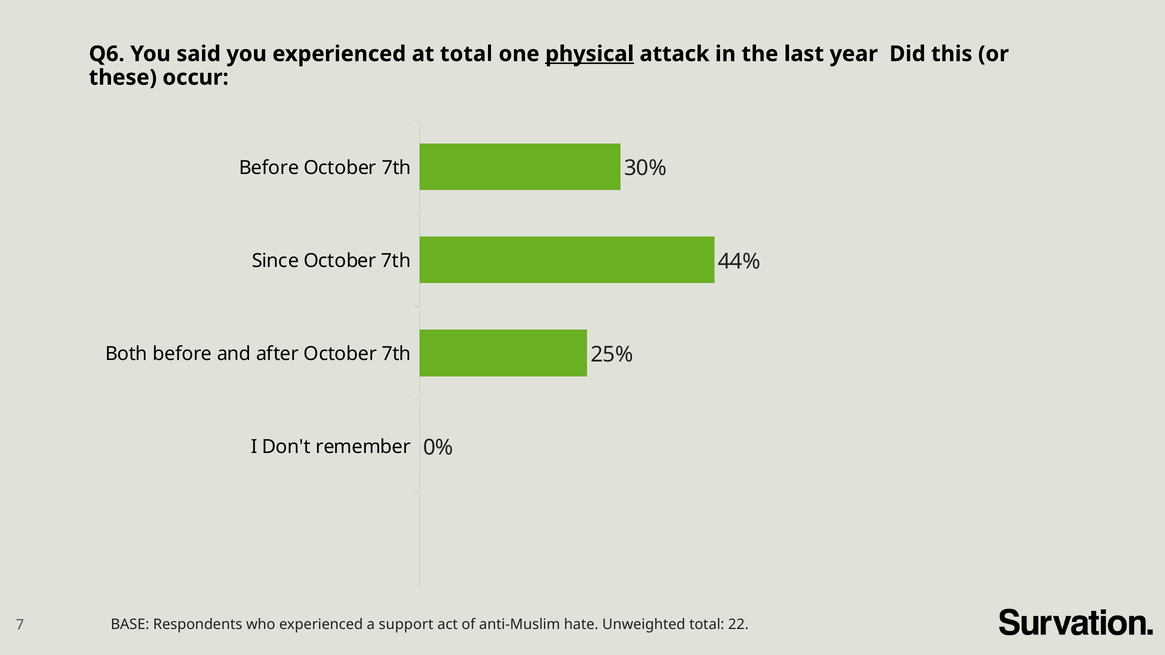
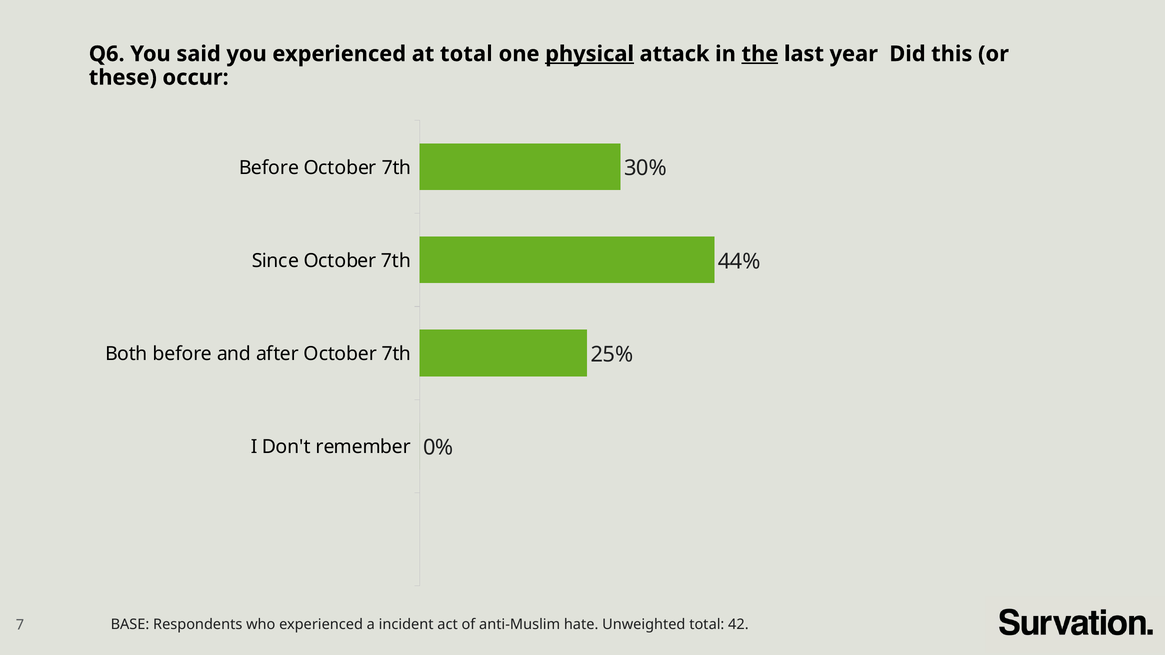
the underline: none -> present
support: support -> incident
22: 22 -> 42
